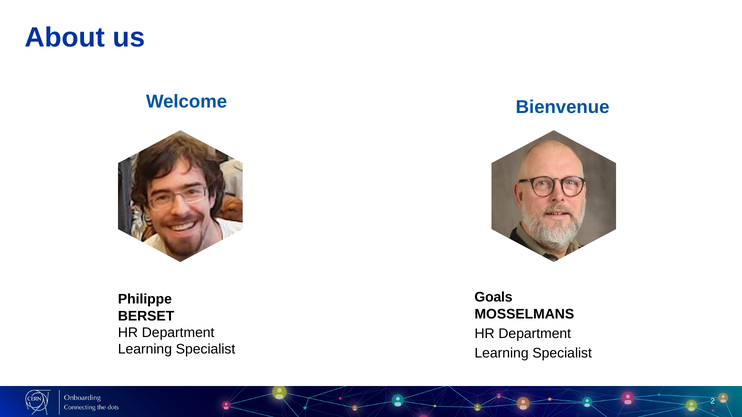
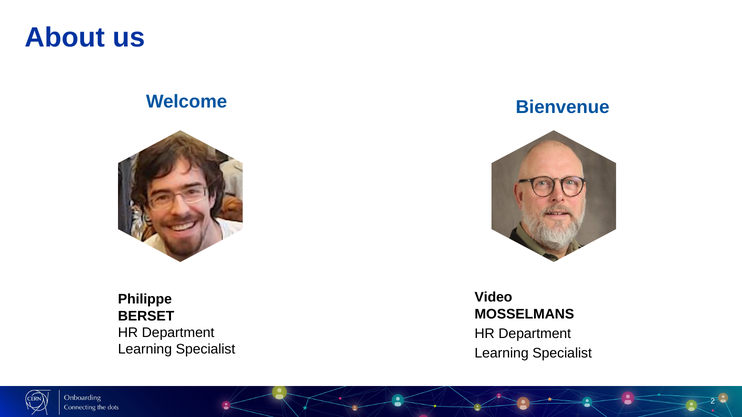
Goals: Goals -> Video
